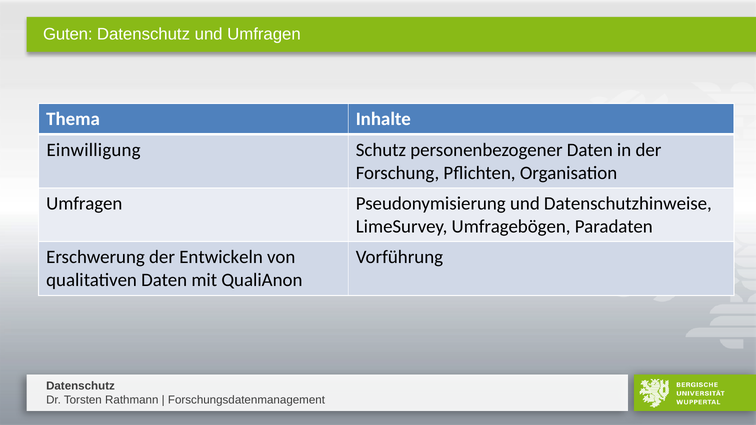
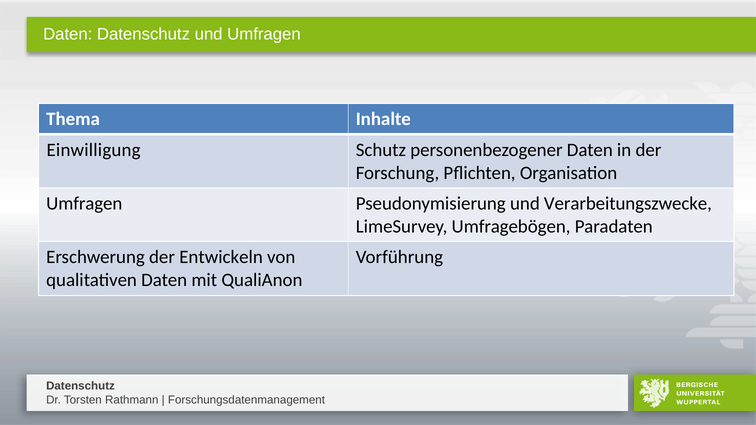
Guten at (68, 34): Guten -> Daten
Datenschutzhinweise: Datenschutzhinweise -> Verarbeitungszwecke
